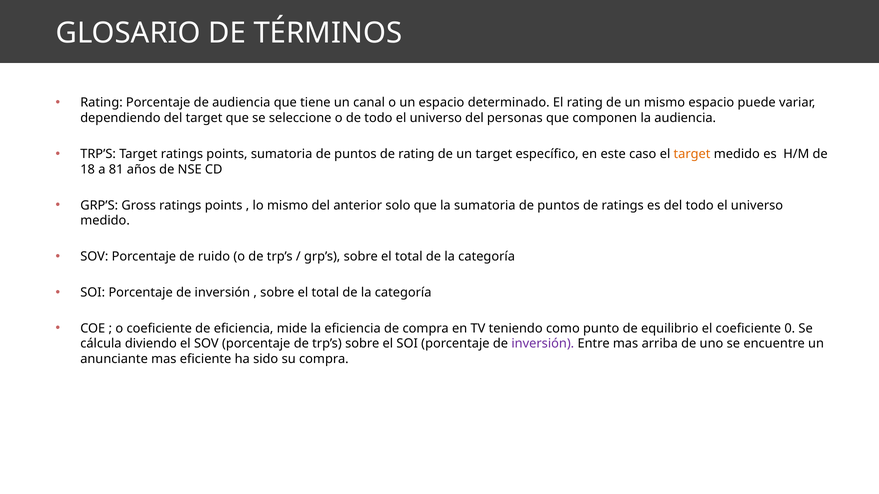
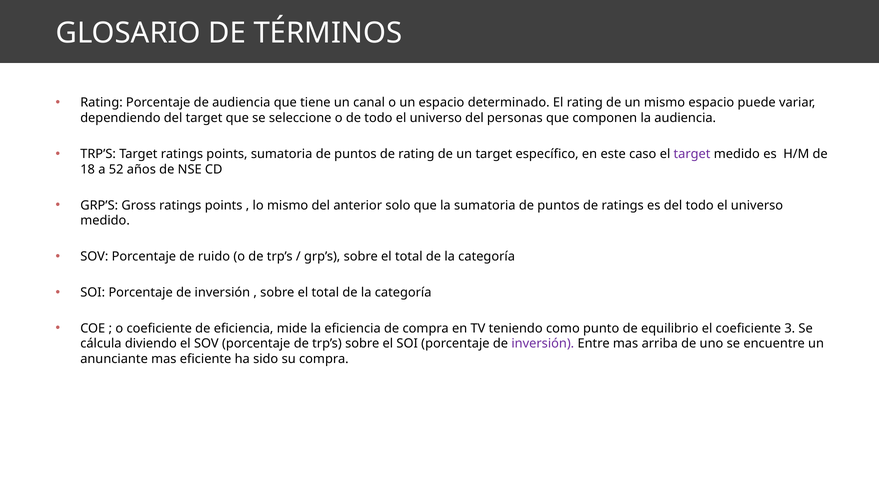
target at (692, 154) colour: orange -> purple
81: 81 -> 52
0: 0 -> 3
